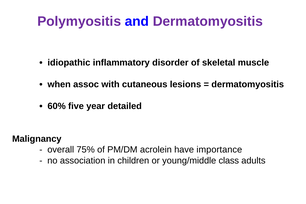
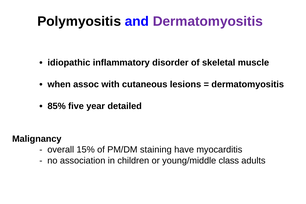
Polymyositis colour: purple -> black
60%: 60% -> 85%
75%: 75% -> 15%
acrolein: acrolein -> staining
importance: importance -> myocarditis
